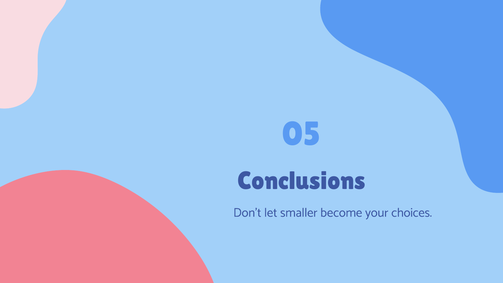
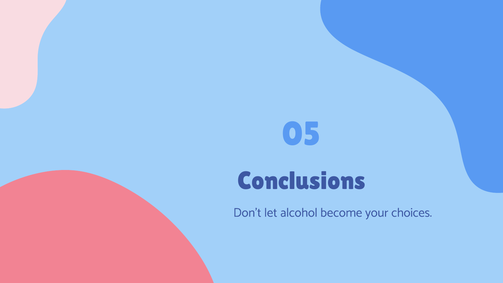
smaller: smaller -> alcohol
